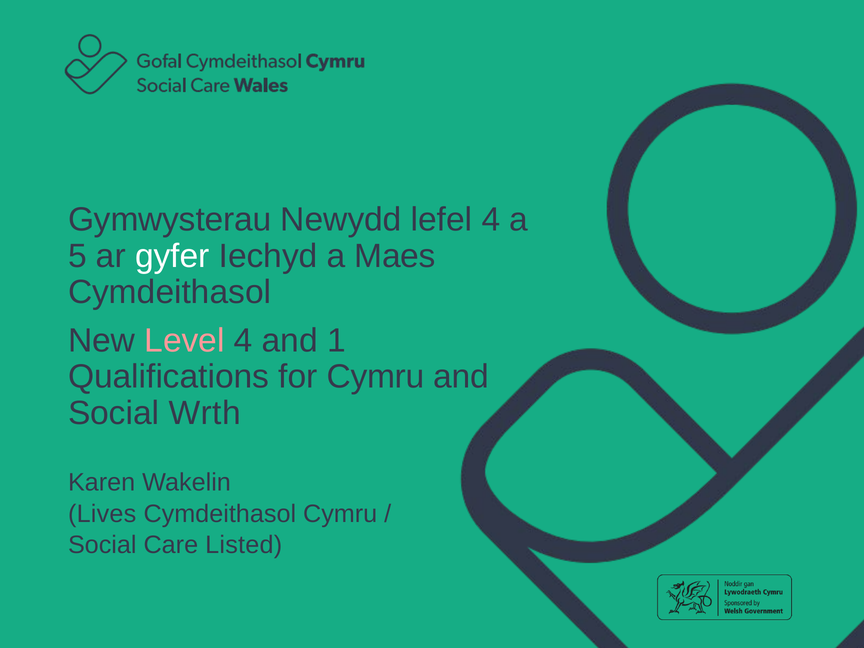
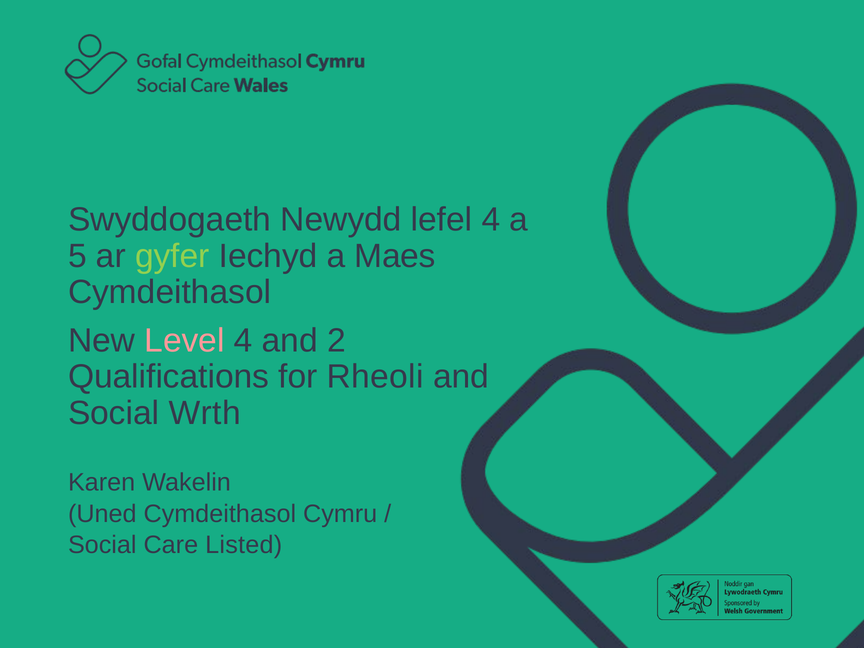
Gymwysterau: Gymwysterau -> Swyddogaeth
gyfer colour: white -> light green
1: 1 -> 2
for Cymru: Cymru -> Rheoli
Lives: Lives -> Uned
